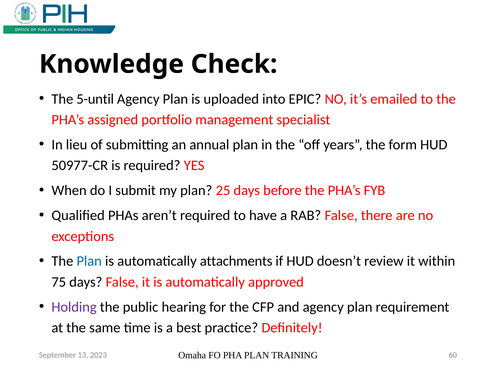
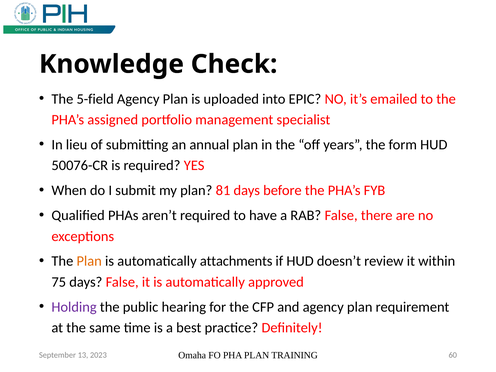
5-until: 5-until -> 5-field
50977-CR: 50977-CR -> 50076-CR
25: 25 -> 81
Plan at (89, 261) colour: blue -> orange
